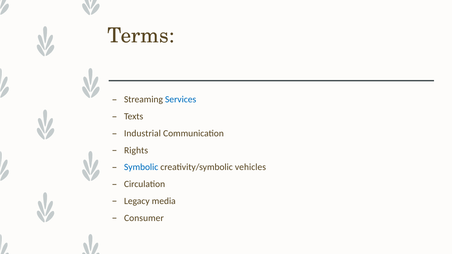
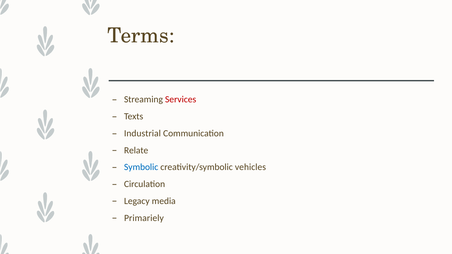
Services colour: blue -> red
Rights: Rights -> Relate
Consumer: Consumer -> Primariely
